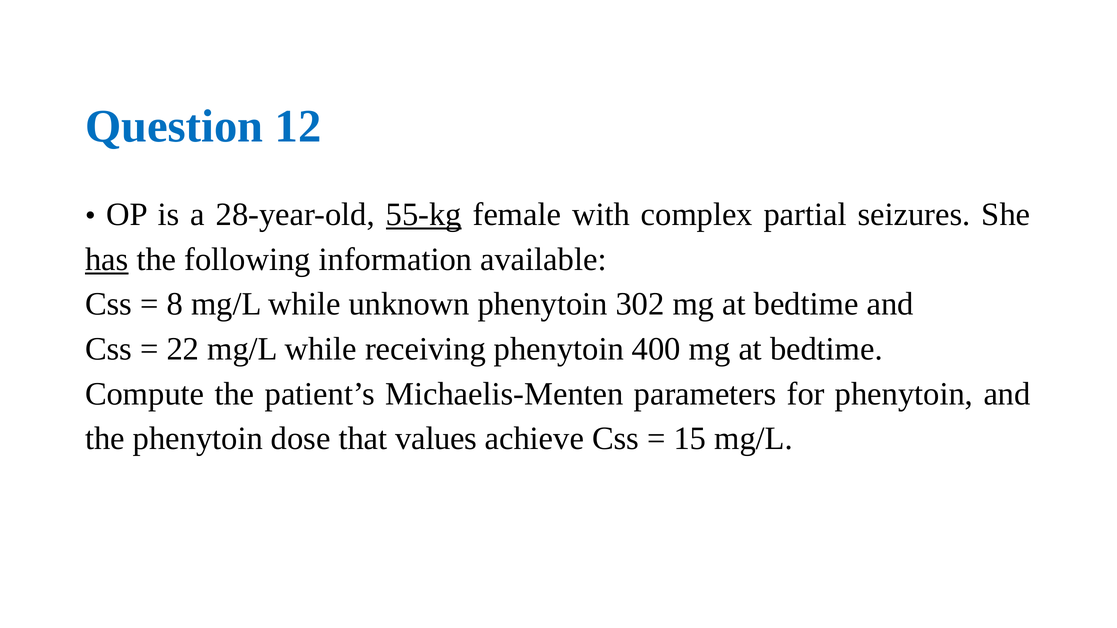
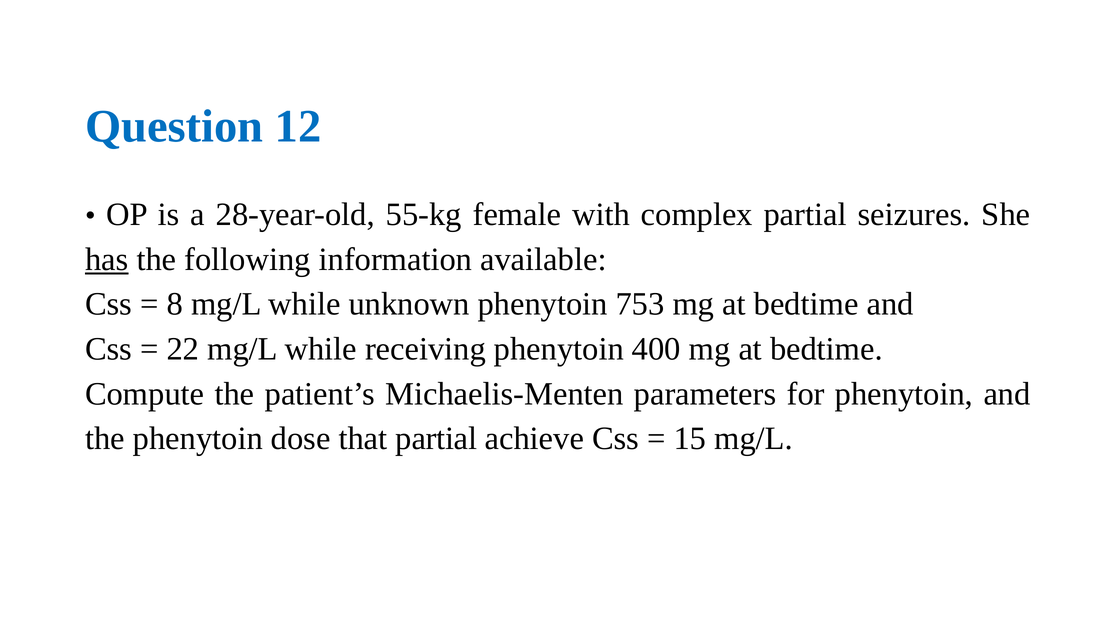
55-kg underline: present -> none
302: 302 -> 753
that values: values -> partial
